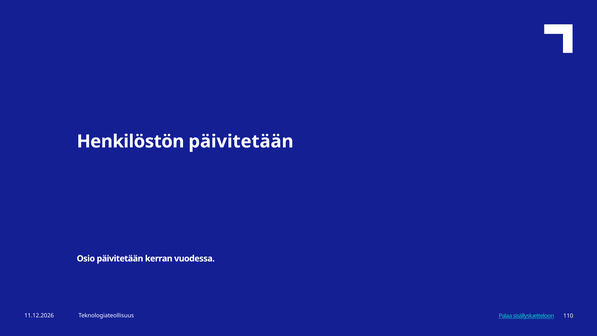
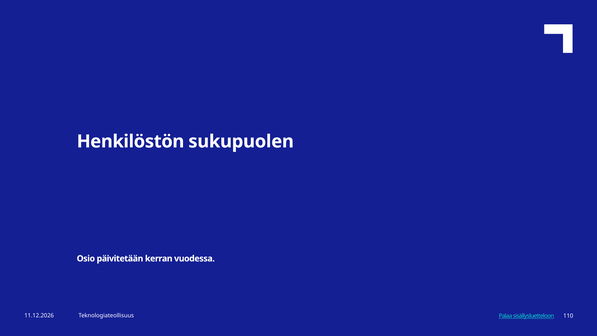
Henkilöstön päivitetään: päivitetään -> sukupuolen
